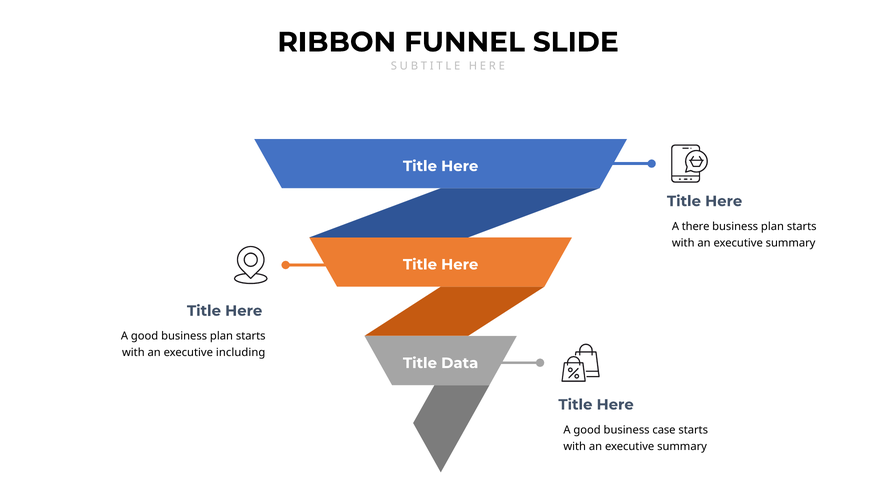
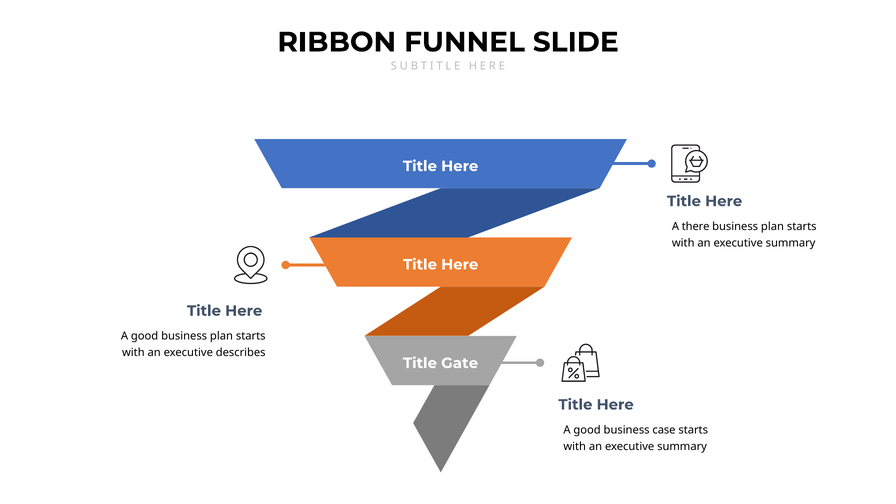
including: including -> describes
Data: Data -> Gate
